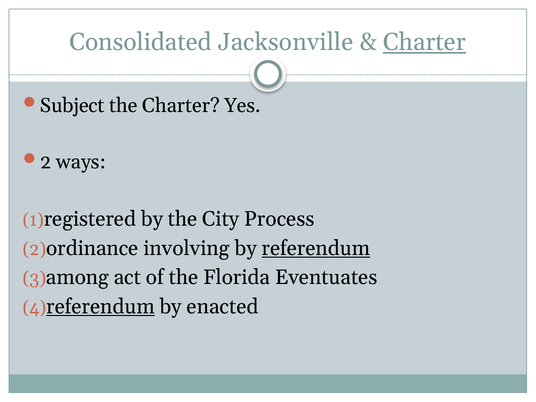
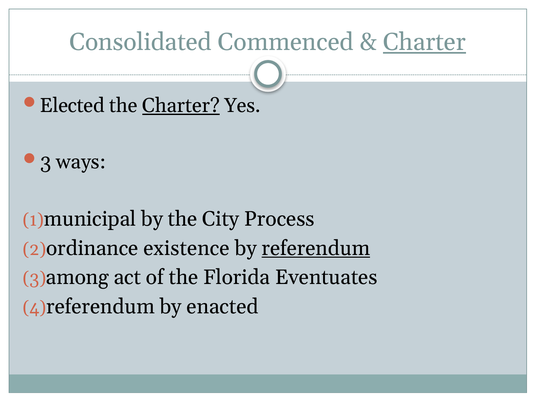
Jacksonville: Jacksonville -> Commenced
Subject: Subject -> Elected
Charter at (181, 106) underline: none -> present
2 at (46, 162): 2 -> 3
registered: registered -> municipal
involving: involving -> existence
referendum at (100, 307) underline: present -> none
